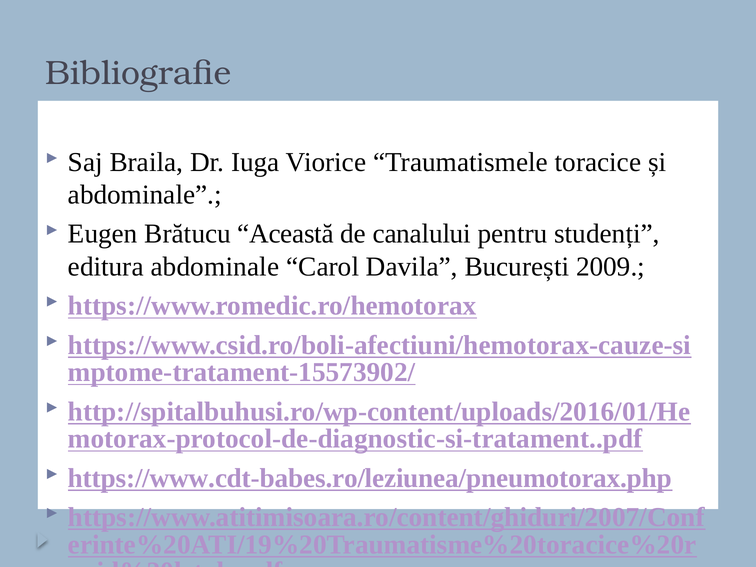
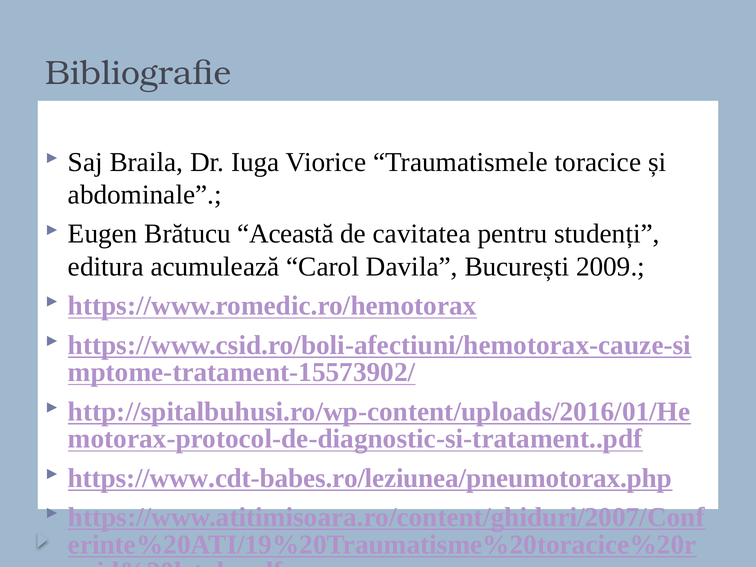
canalului: canalului -> cavitatea
editura abdominale: abdominale -> acumulează
